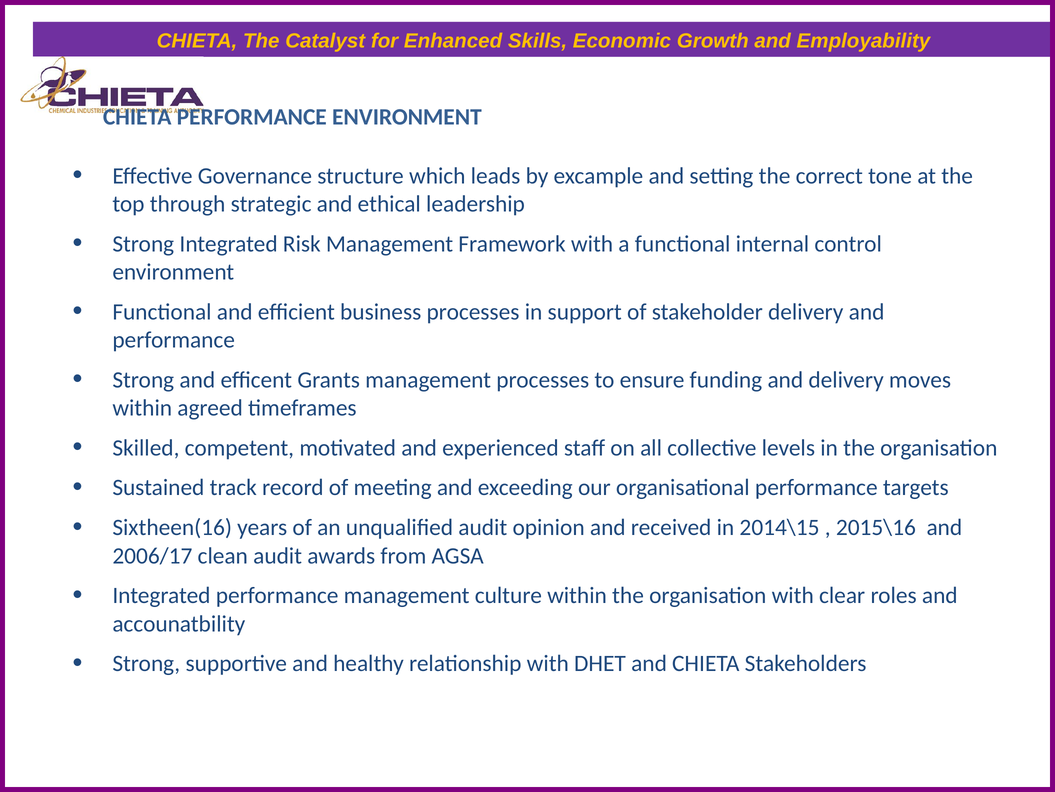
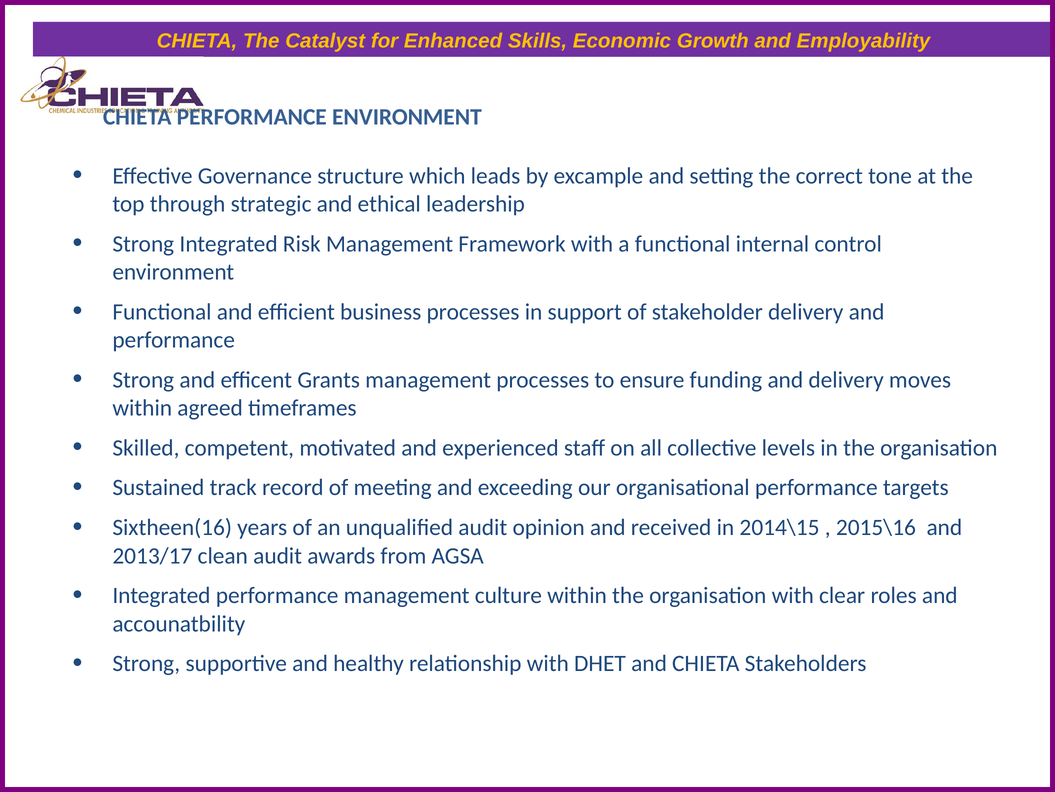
2006/17: 2006/17 -> 2013/17
